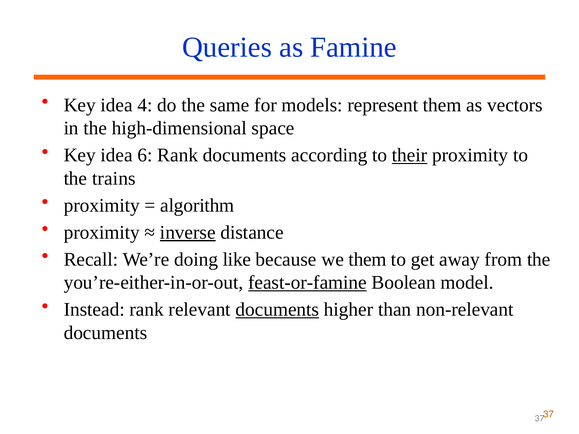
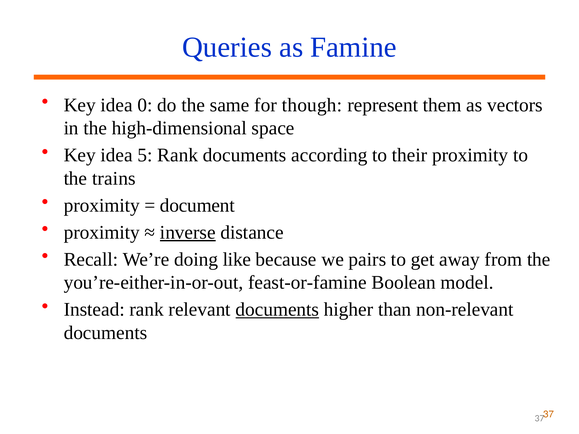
4: 4 -> 0
models: models -> though
6: 6 -> 5
their underline: present -> none
algorithm: algorithm -> document
we them: them -> pairs
feast-or-famine underline: present -> none
